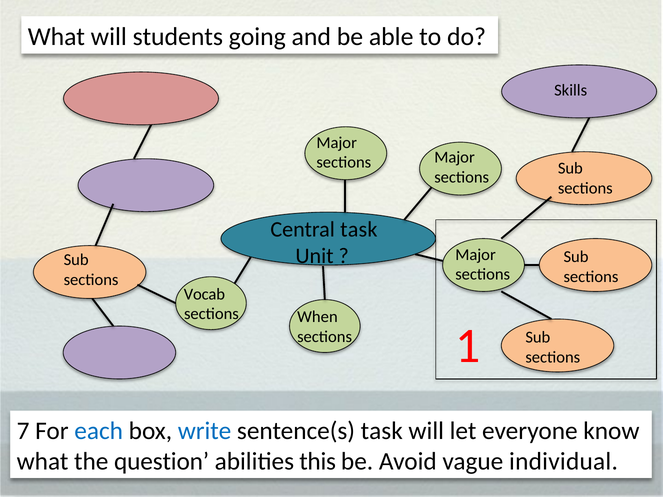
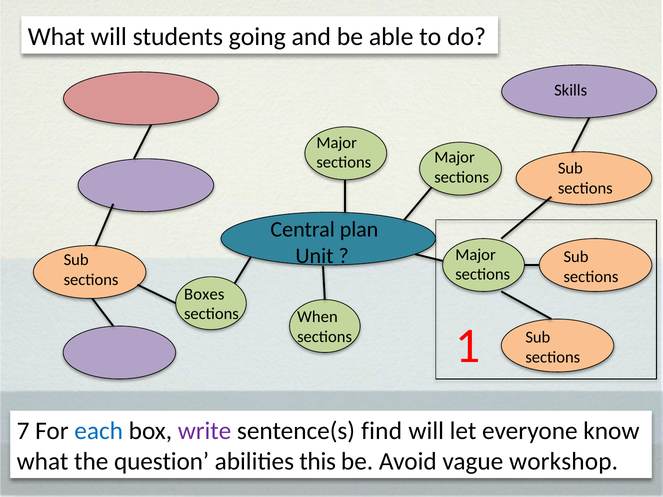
Central task: task -> plan
Vocab: Vocab -> Boxes
write colour: blue -> purple
sentence(s task: task -> find
individual: individual -> workshop
